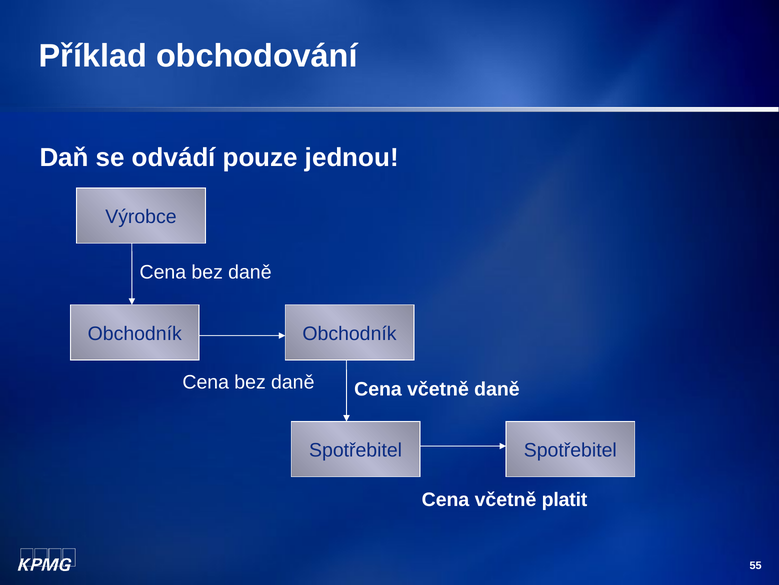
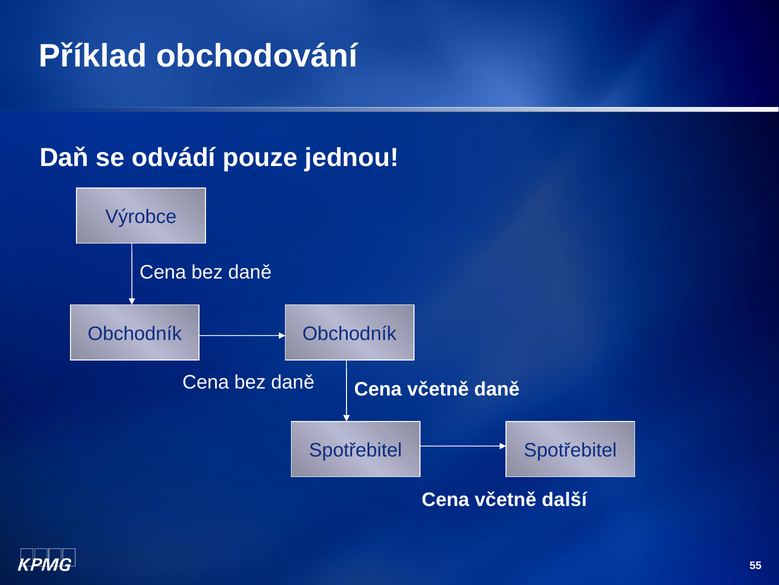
platit: platit -> další
